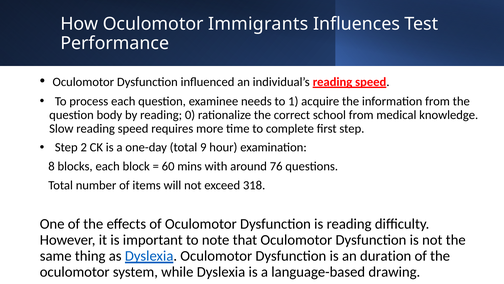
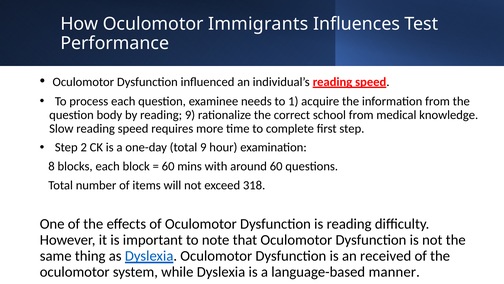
reading 0: 0 -> 9
around 76: 76 -> 60
duration: duration -> received
drawing: drawing -> manner
